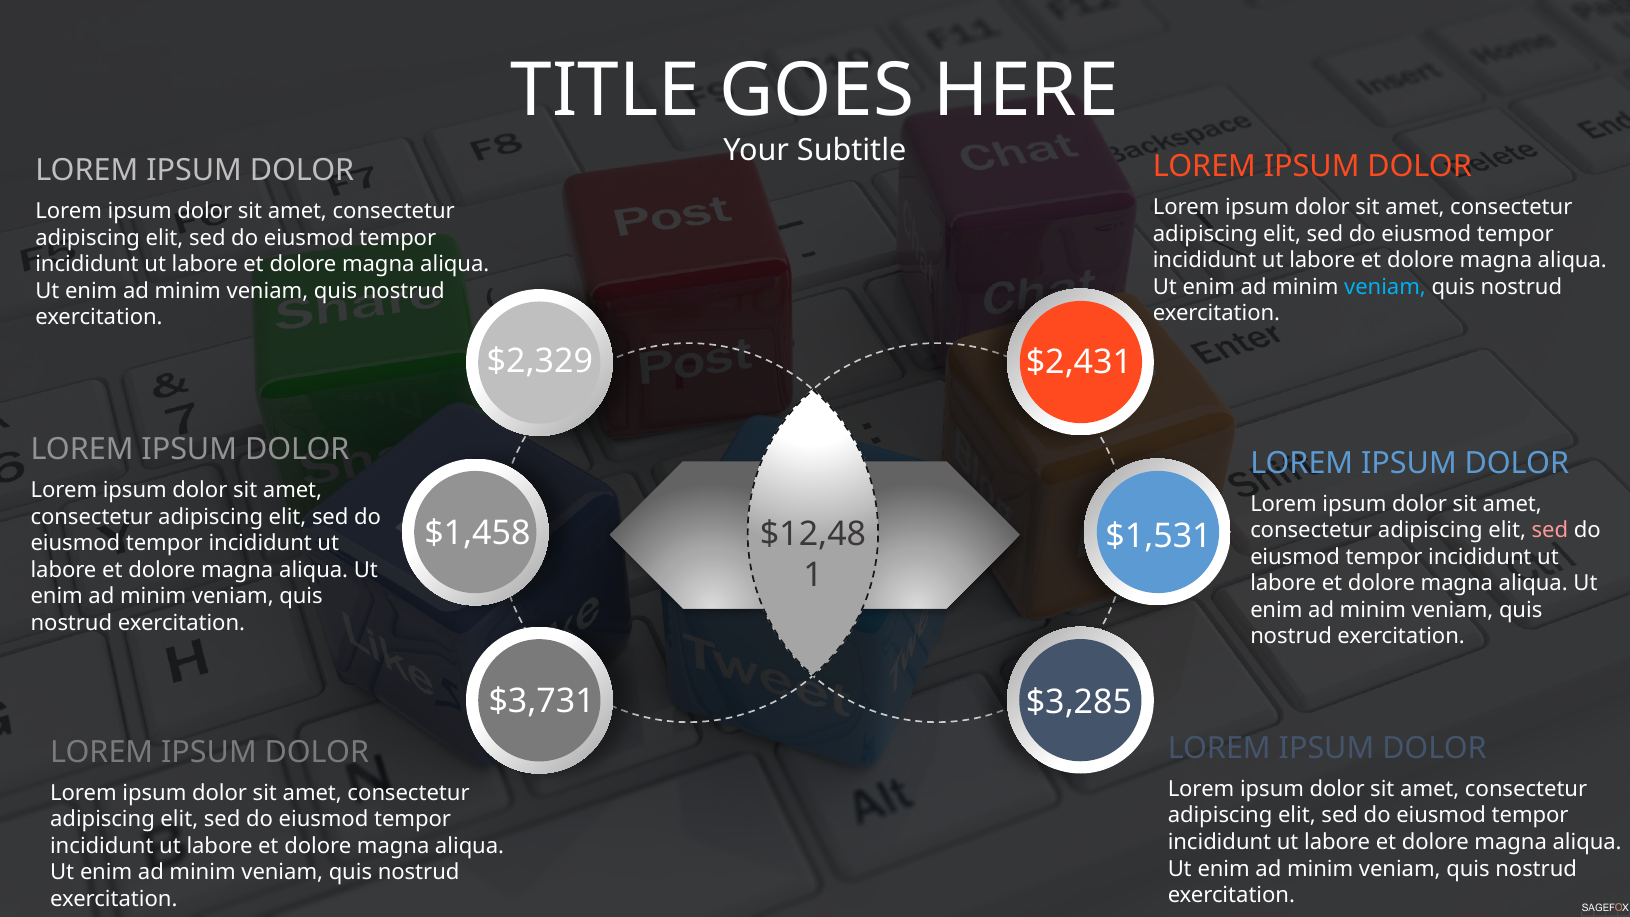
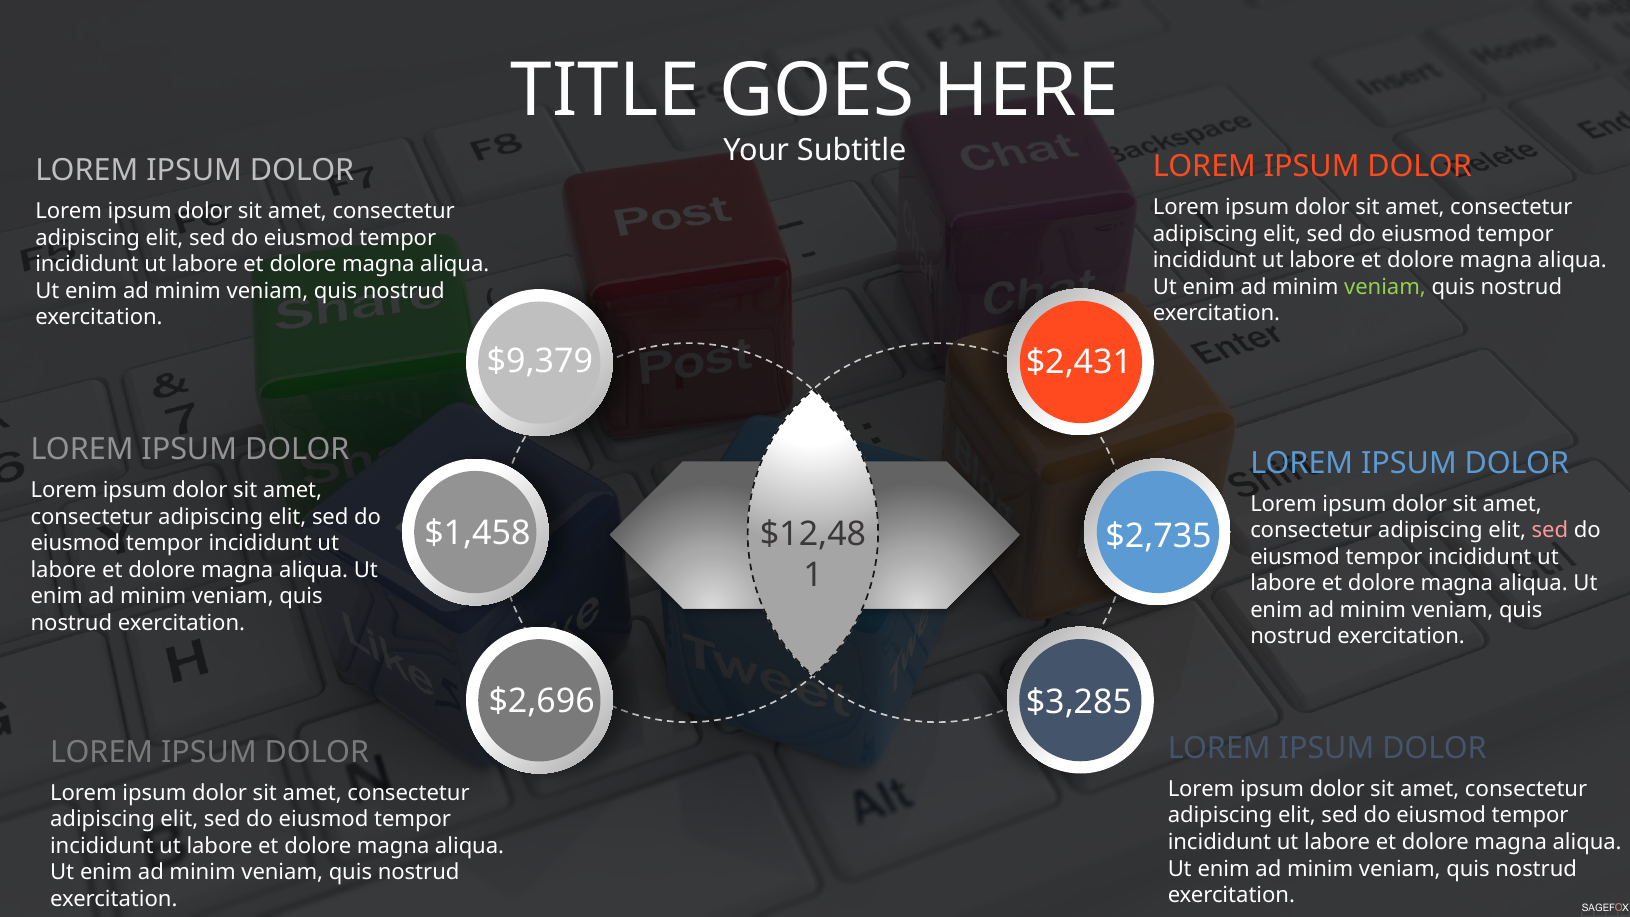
veniam at (1385, 287) colour: light blue -> light green
$2,329: $2,329 -> $9,379
$1,531: $1,531 -> $2,735
$3,731: $3,731 -> $2,696
